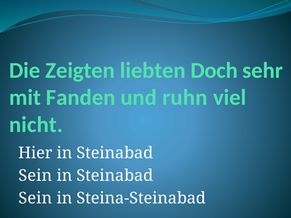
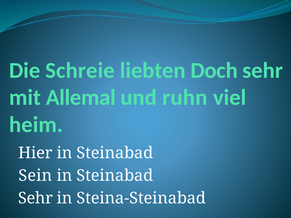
Zeigten: Zeigten -> Schreie
Fanden: Fanden -> Allemal
nicht: nicht -> heim
Sein at (35, 198): Sein -> Sehr
